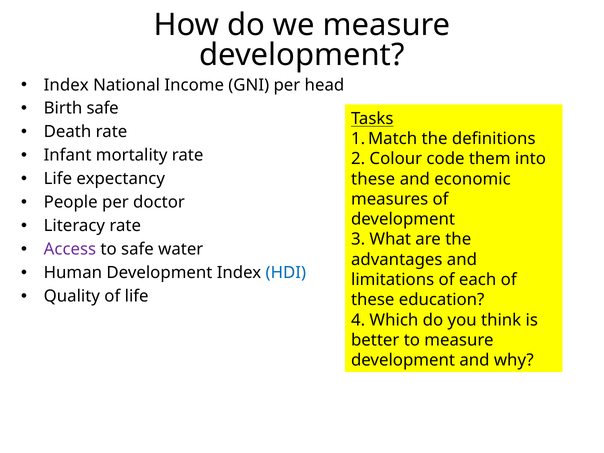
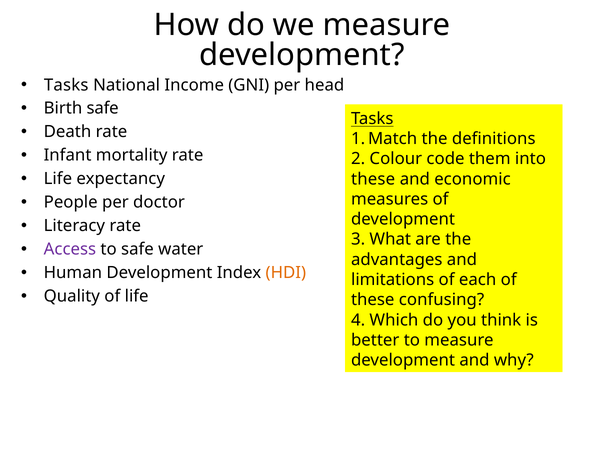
Index at (66, 85): Index -> Tasks
HDI colour: blue -> orange
education: education -> confusing
